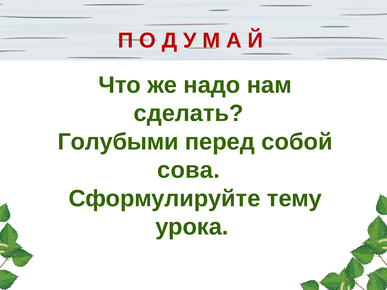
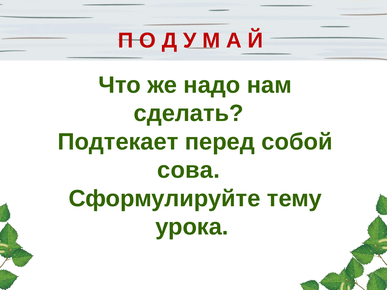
Голубыми: Голубыми -> Подтекает
